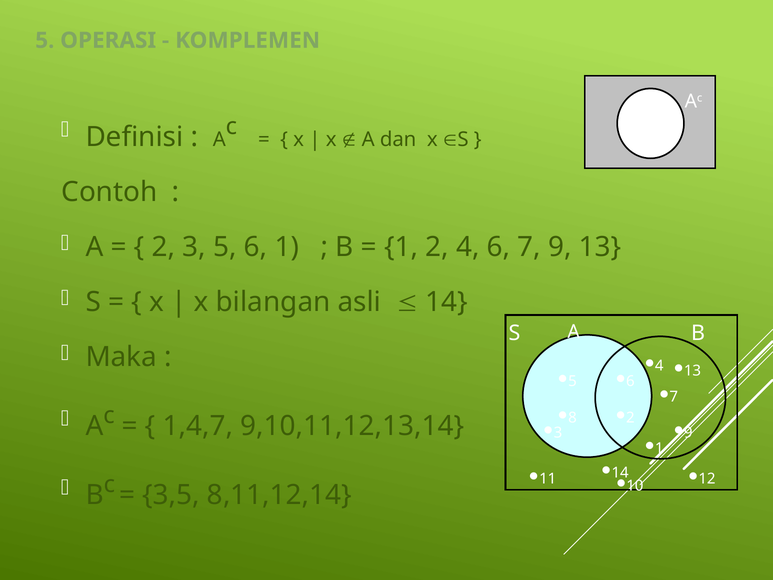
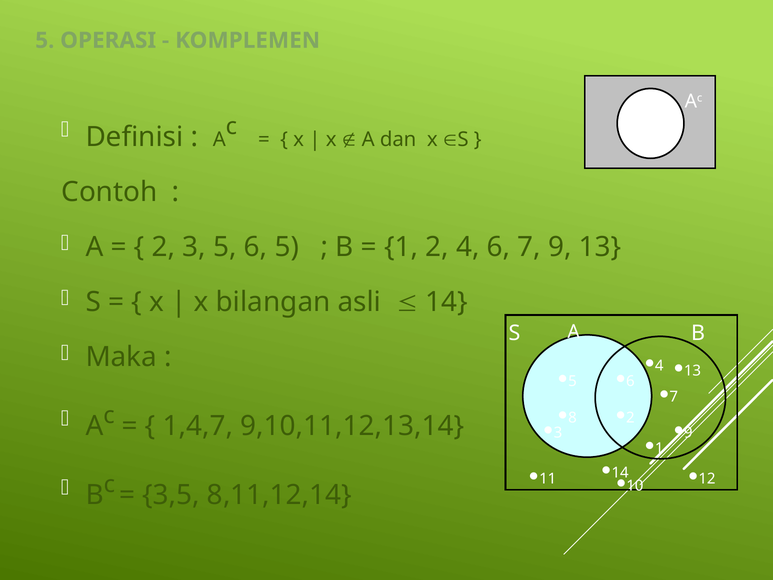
6 1: 1 -> 5
